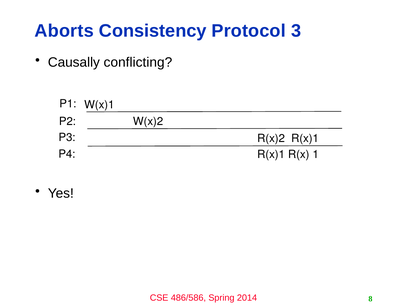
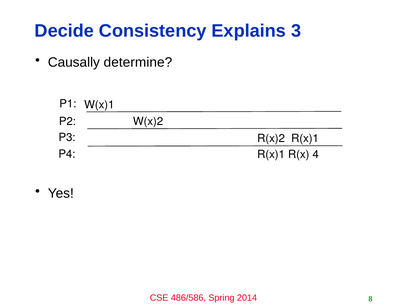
Aborts: Aborts -> Decide
Protocol: Protocol -> Explains
conflicting: conflicting -> determine
1: 1 -> 4
